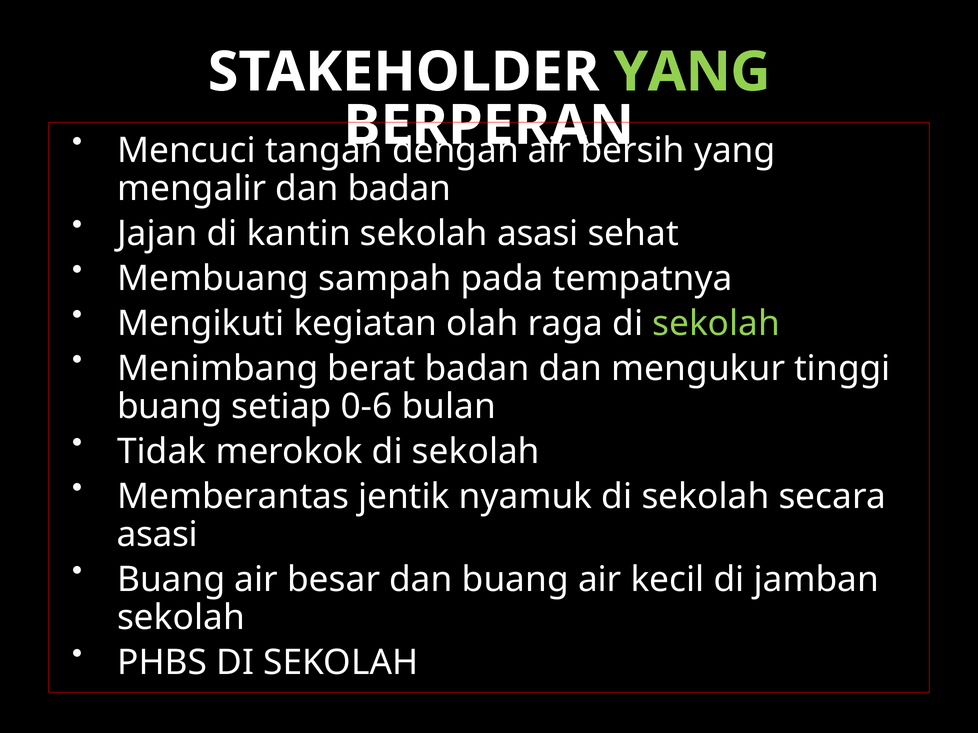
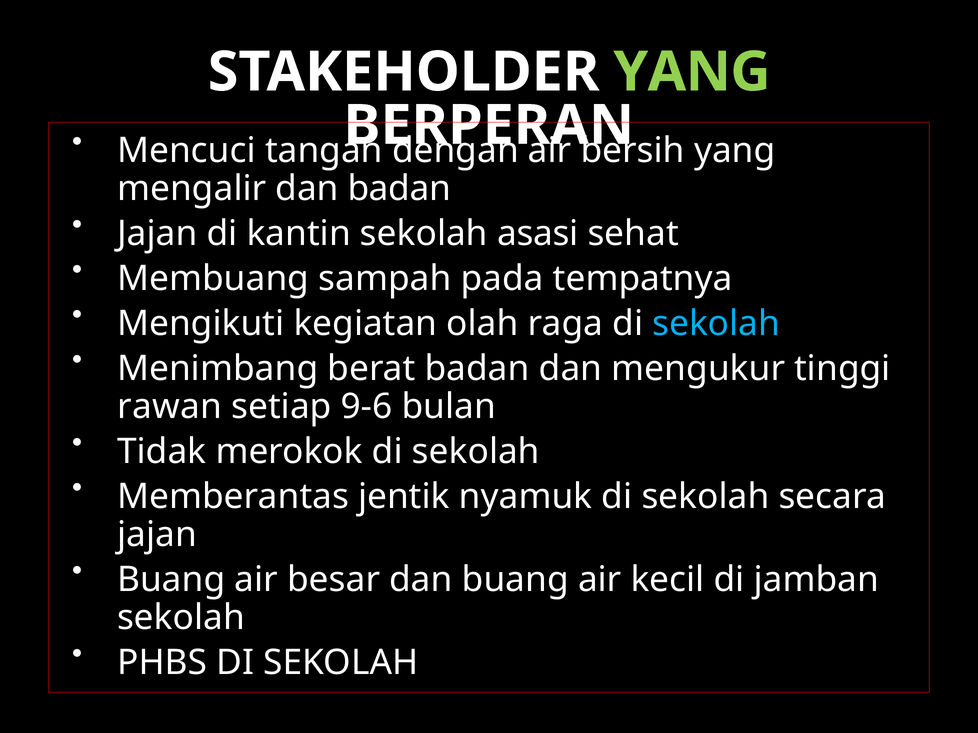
sekolah at (716, 324) colour: light green -> light blue
buang at (170, 407): buang -> rawan
0-6: 0-6 -> 9-6
asasi at (157, 535): asasi -> jajan
